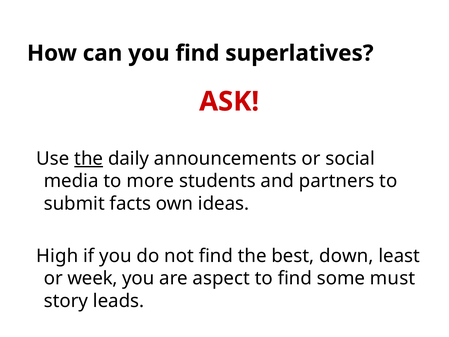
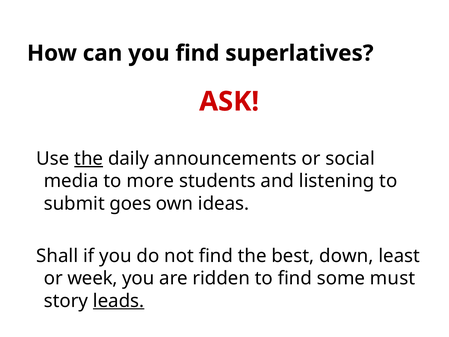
partners: partners -> listening
facts: facts -> goes
High: High -> Shall
aspect: aspect -> ridden
leads underline: none -> present
